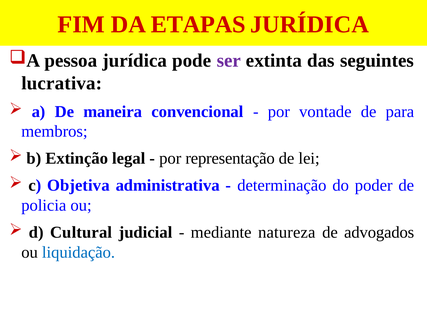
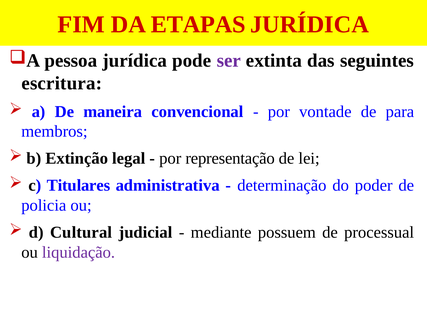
lucrativa: lucrativa -> escritura
Objetiva: Objetiva -> Titulares
natureza: natureza -> possuem
advogados: advogados -> processual
liquidação colour: blue -> purple
